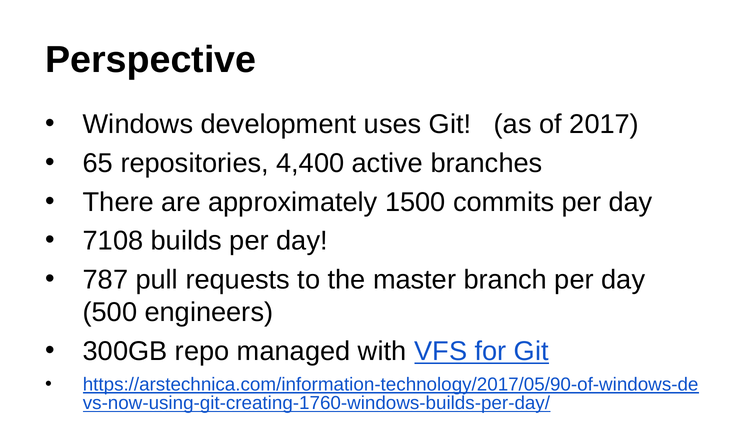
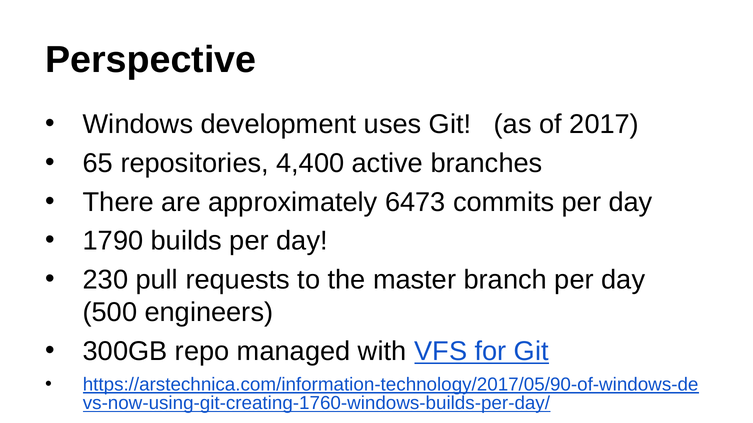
1500: 1500 -> 6473
7108: 7108 -> 1790
787: 787 -> 230
